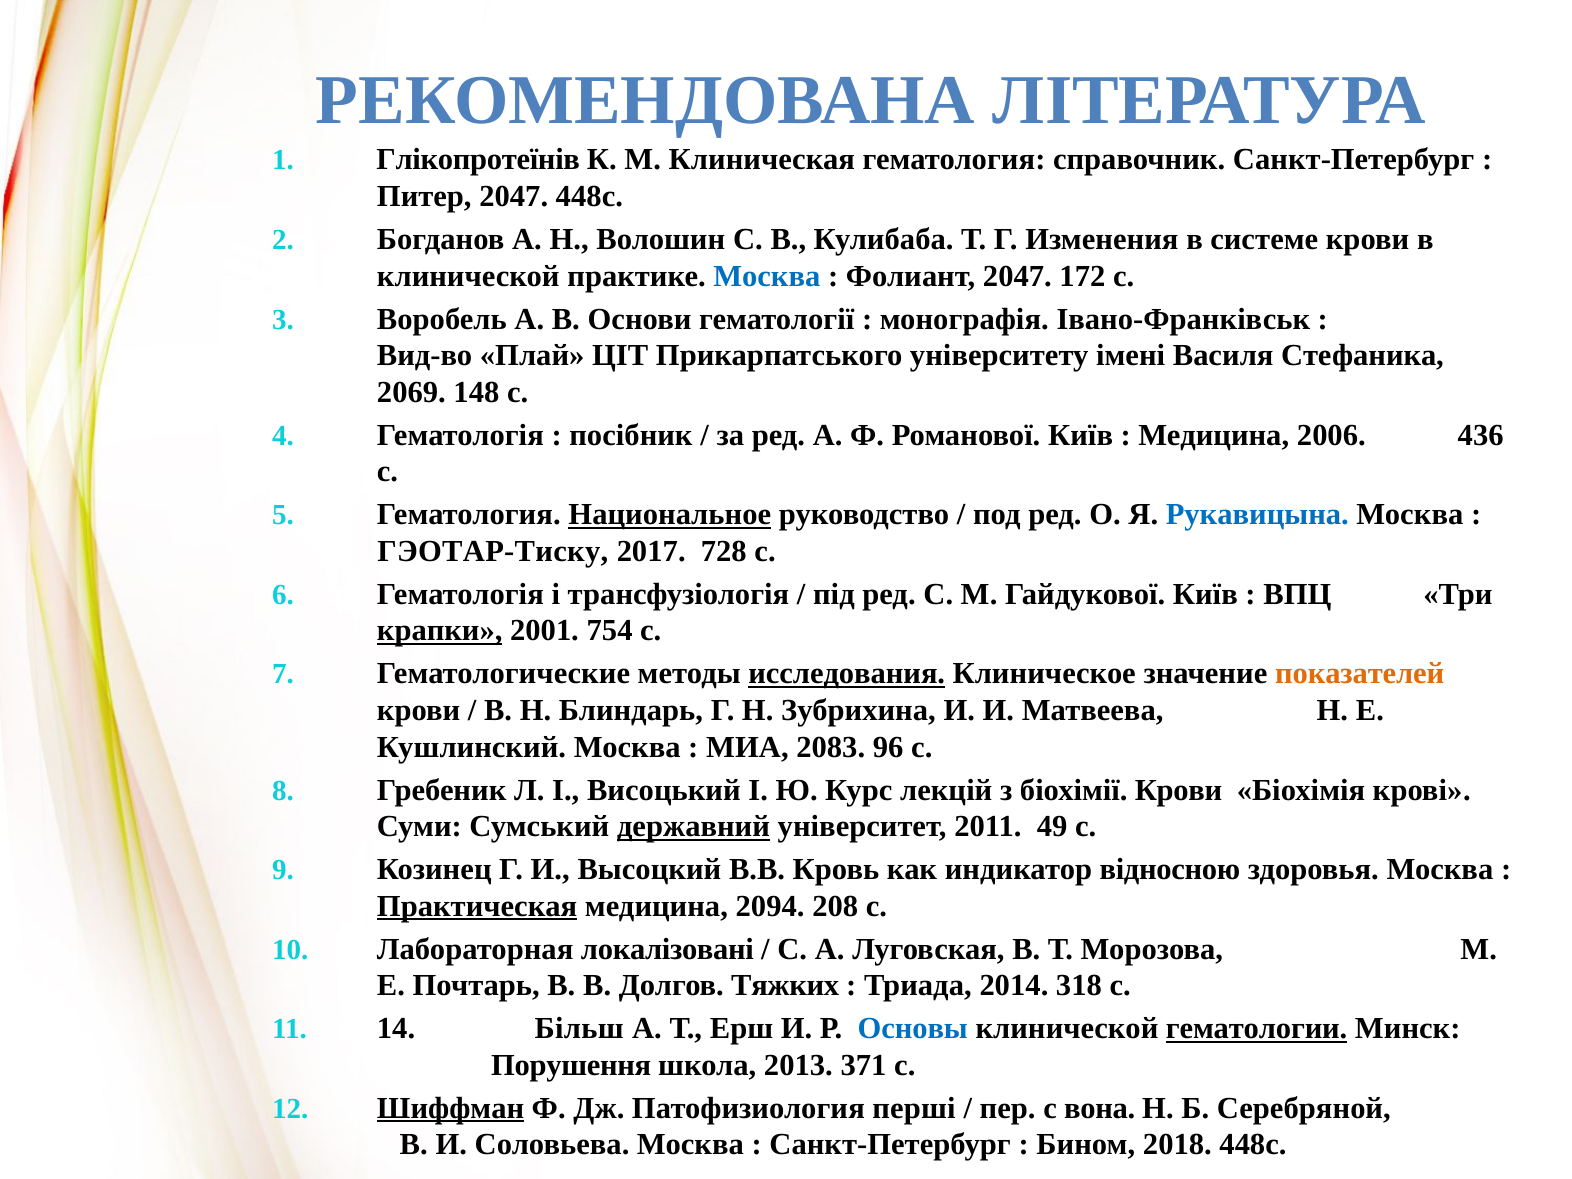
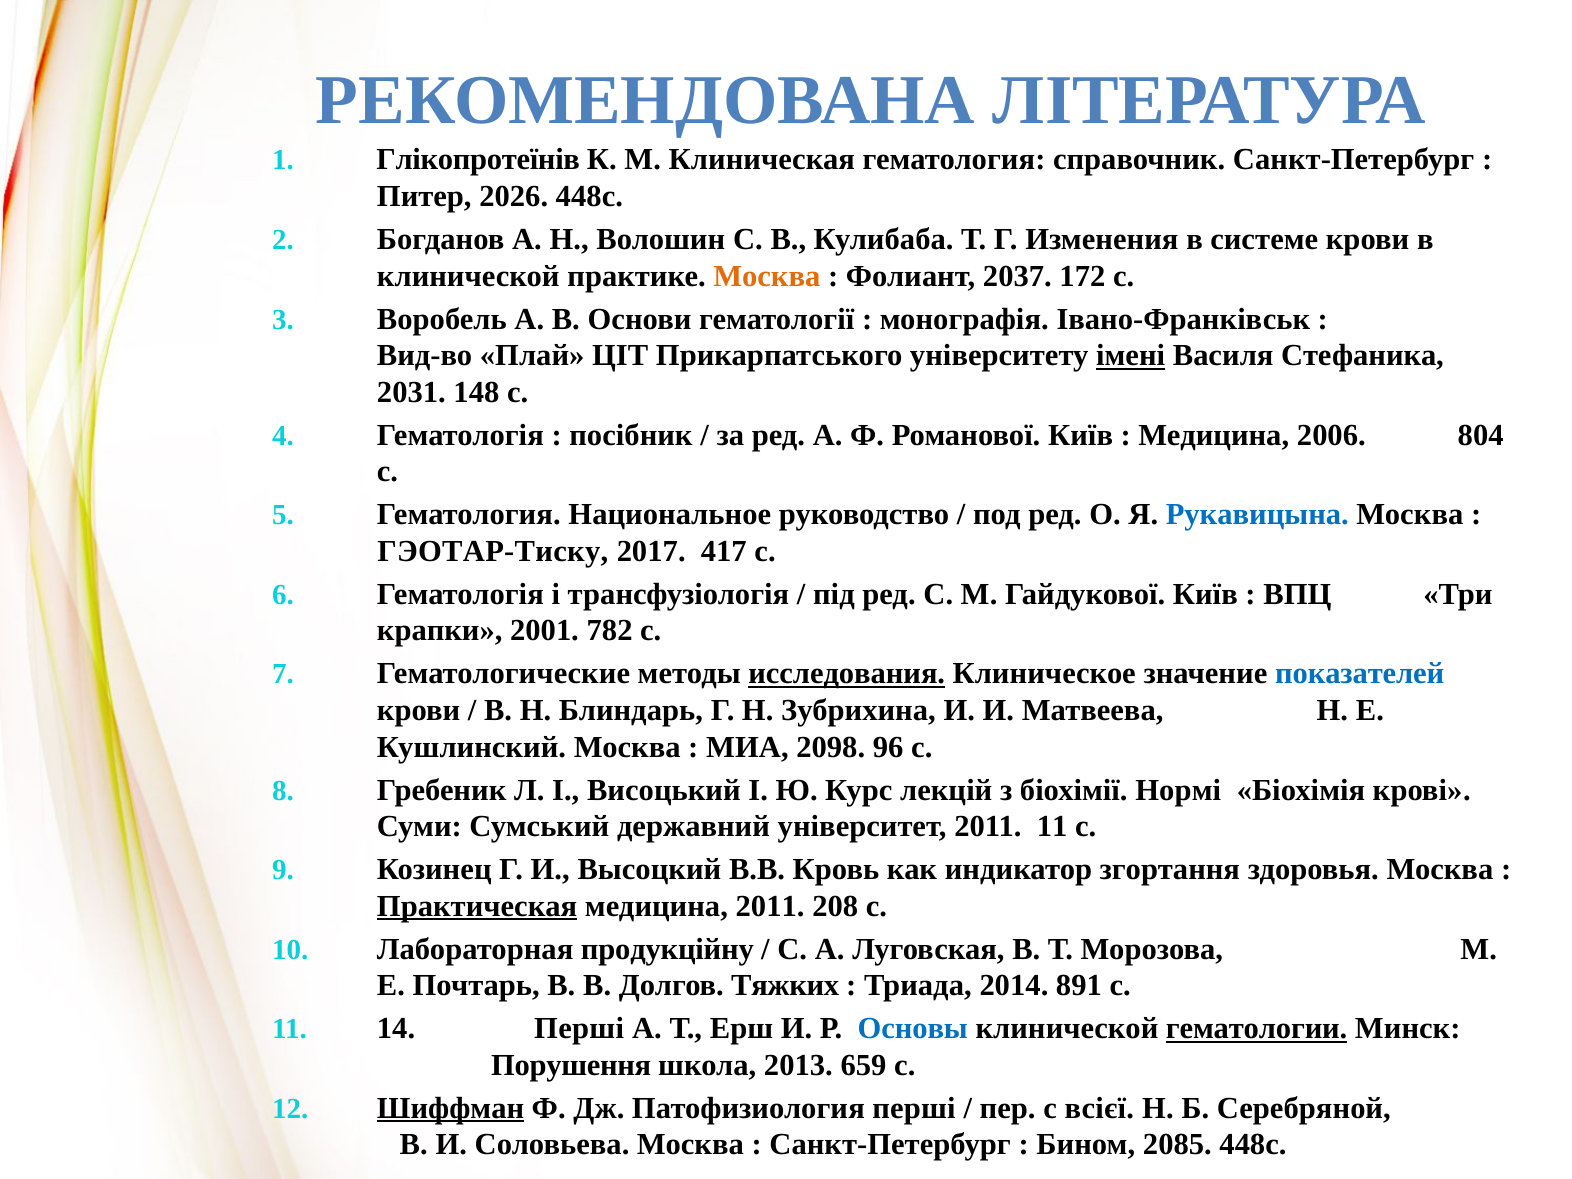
Питер 2047: 2047 -> 2026
Москва at (767, 276) colour: blue -> orange
Фолиант 2047: 2047 -> 2037
імені underline: none -> present
2069: 2069 -> 2031
436: 436 -> 804
Национальное underline: present -> none
728: 728 -> 417
крапки underline: present -> none
754: 754 -> 782
показателей colour: orange -> blue
2083: 2083 -> 2098
біохімії Крови: Крови -> Нормі
державний underline: present -> none
2011 49: 49 -> 11
відносною: відносною -> згортання
медицина 2094: 2094 -> 2011
локалізовані: локалізовані -> продукційну
318: 318 -> 891
14 Більш: Більш -> Перші
371: 371 -> 659
вона: вона -> всієї
2018: 2018 -> 2085
